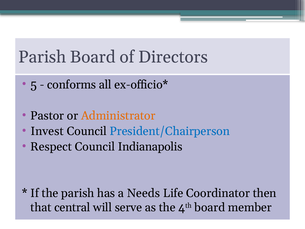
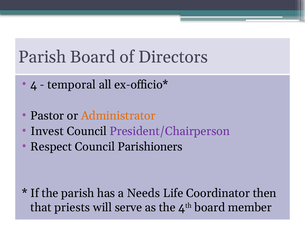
5: 5 -> 4
conforms: conforms -> temporal
President/Chairperson colour: blue -> purple
Indianapolis: Indianapolis -> Parishioners
central: central -> priests
